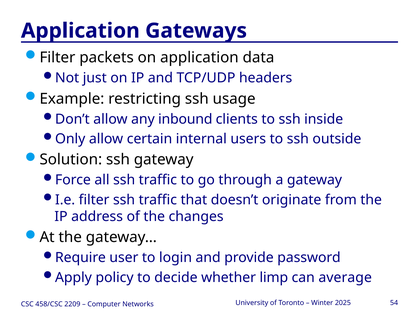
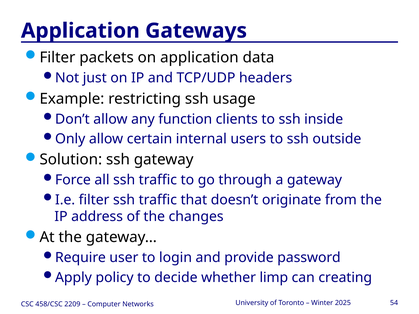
inbound: inbound -> function
average: average -> creating
